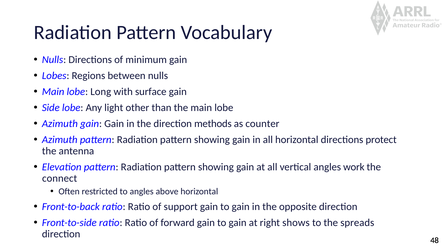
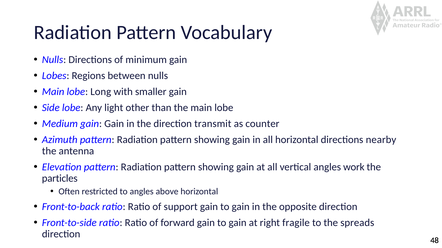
surface: surface -> smaller
Azimuth at (60, 124): Azimuth -> Medium
methods: methods -> transmit
protect: protect -> nearby
connect: connect -> particles
shows: shows -> fragile
